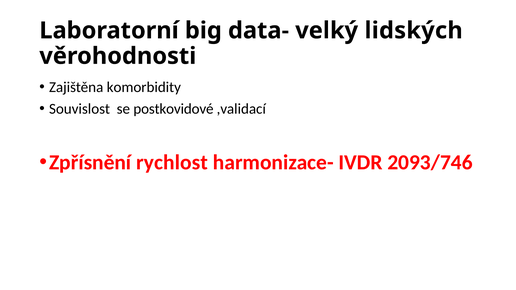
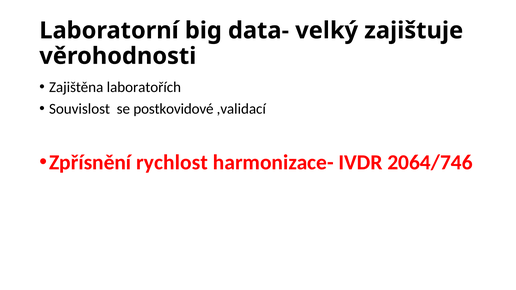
lidských: lidských -> zajištuje
komorbidity: komorbidity -> laboratořích
2093/746: 2093/746 -> 2064/746
